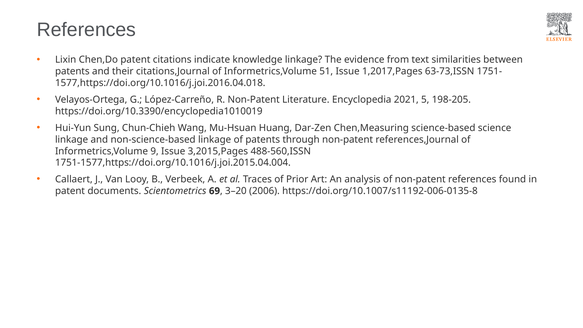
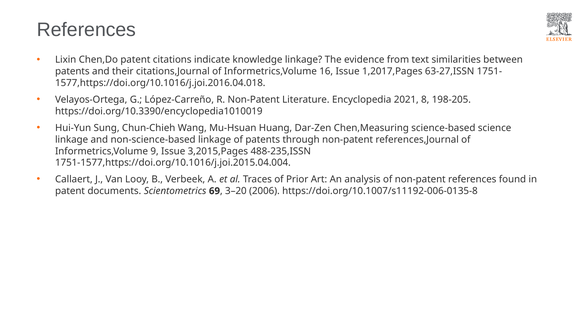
51: 51 -> 16
63-73,ISSN: 63-73,ISSN -> 63-27,ISSN
5: 5 -> 8
488-560,ISSN: 488-560,ISSN -> 488-235,ISSN
